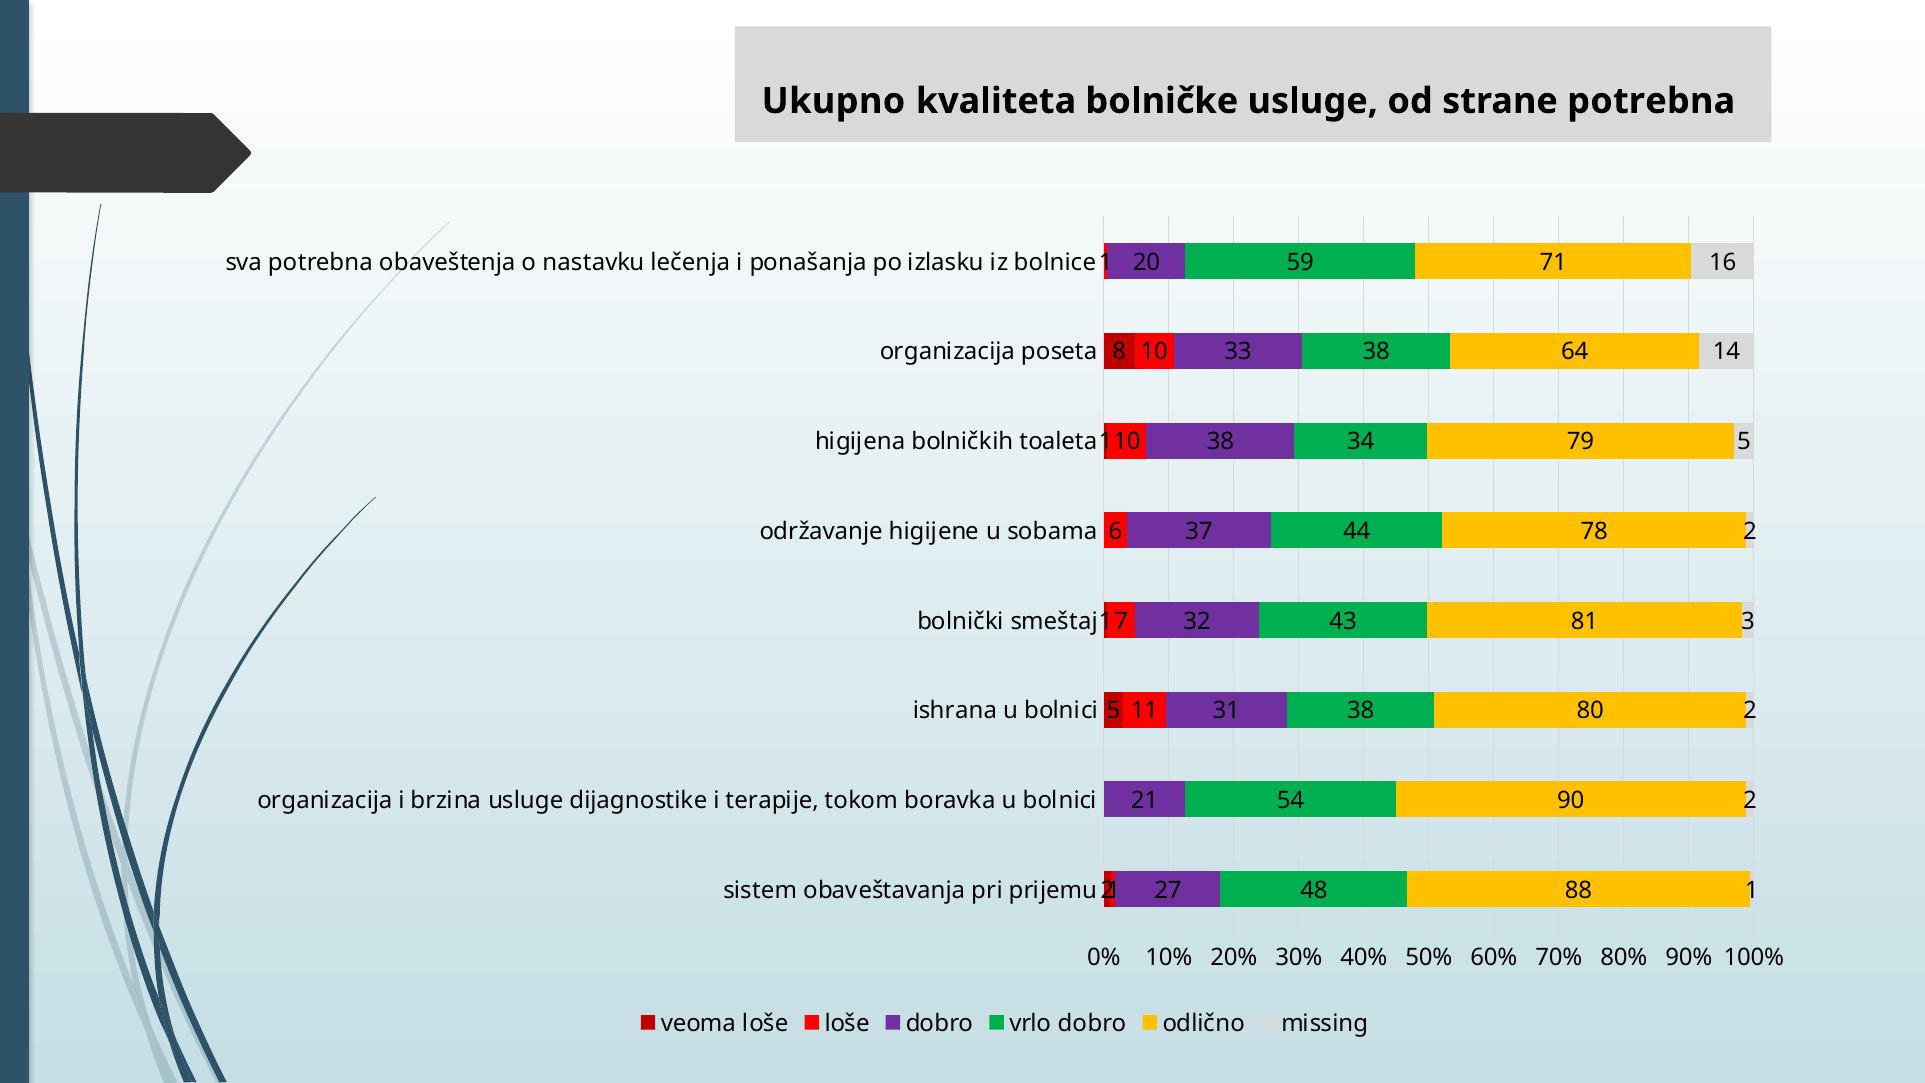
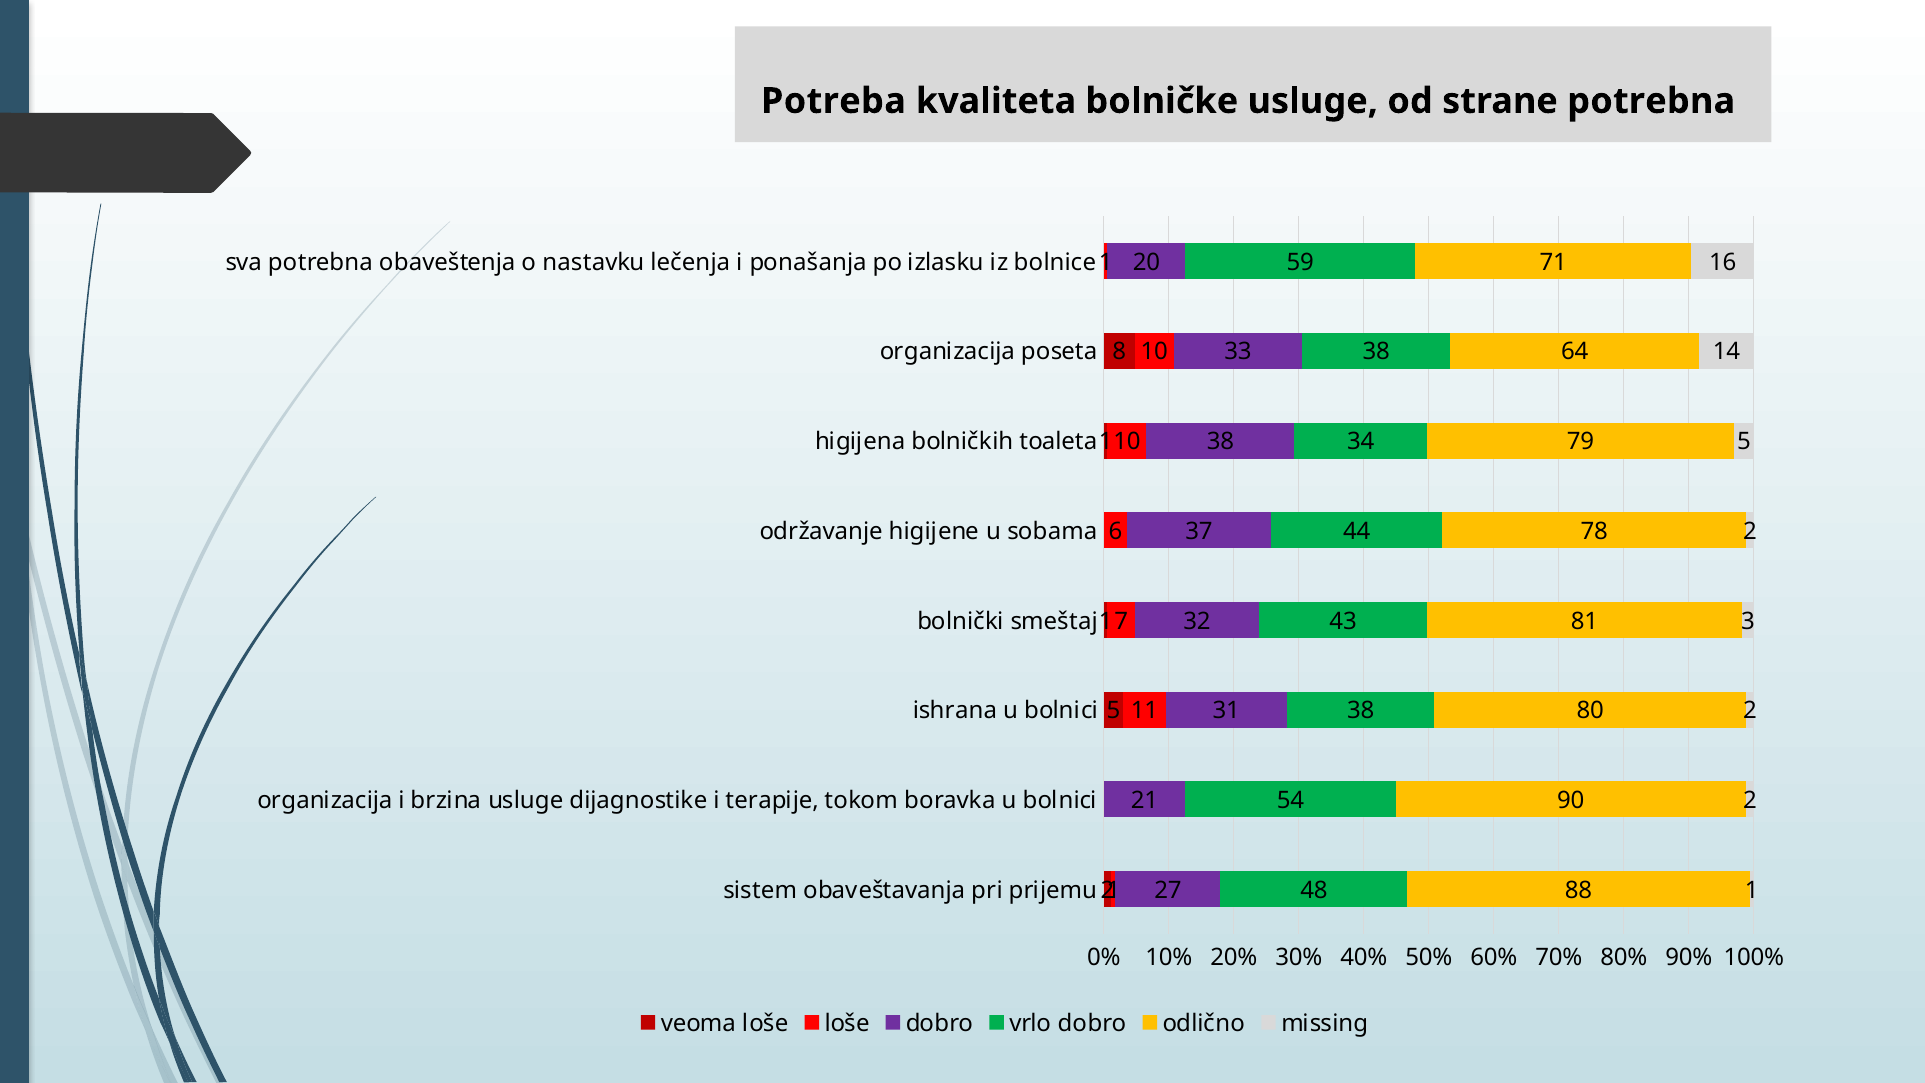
Ukupno: Ukupno -> Potreba
